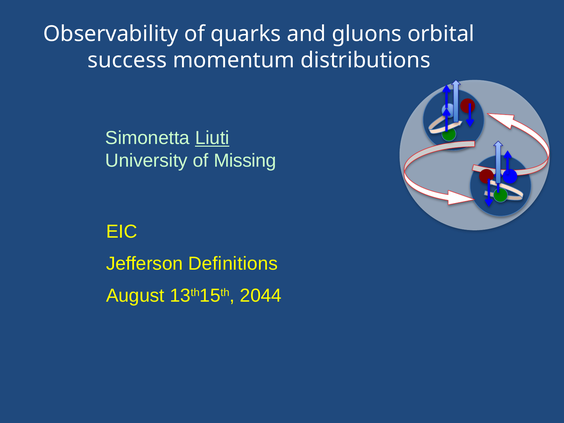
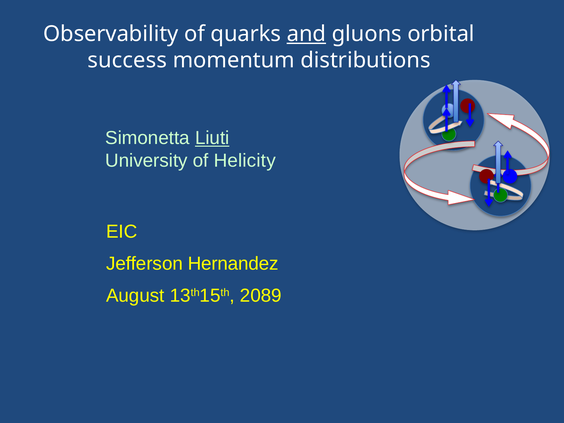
and underline: none -> present
Missing: Missing -> Helicity
Definitions: Definitions -> Hernandez
2044: 2044 -> 2089
